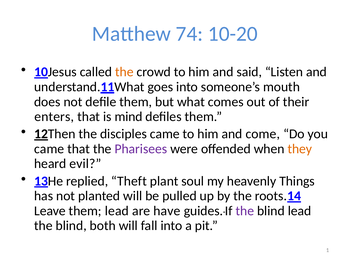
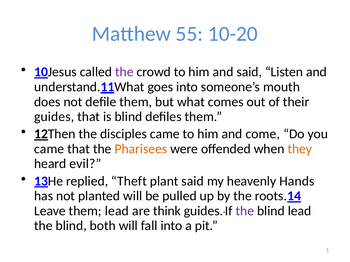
74: 74 -> 55
the at (124, 72) colour: orange -> purple
enters at (54, 117): enters -> guides
is mind: mind -> blind
Pharisees colour: purple -> orange
plant soul: soul -> said
Things: Things -> Hands
have: have -> think
